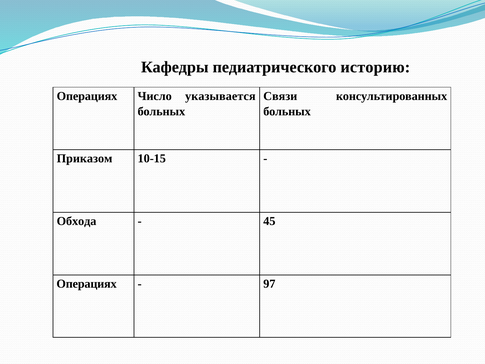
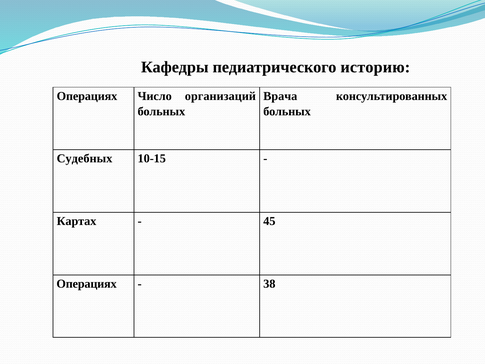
указывается: указывается -> организаций
Связи: Связи -> Врача
Приказом: Приказом -> Судебных
Обхода: Обхода -> Картах
97: 97 -> 38
